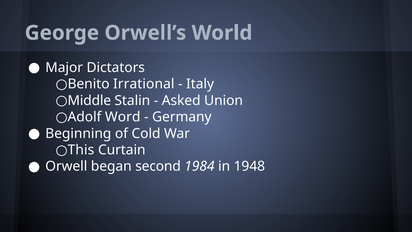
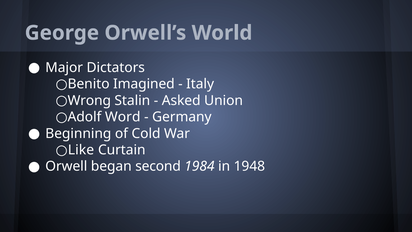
Irrational: Irrational -> Imagined
Middle: Middle -> Wrong
This: This -> Like
